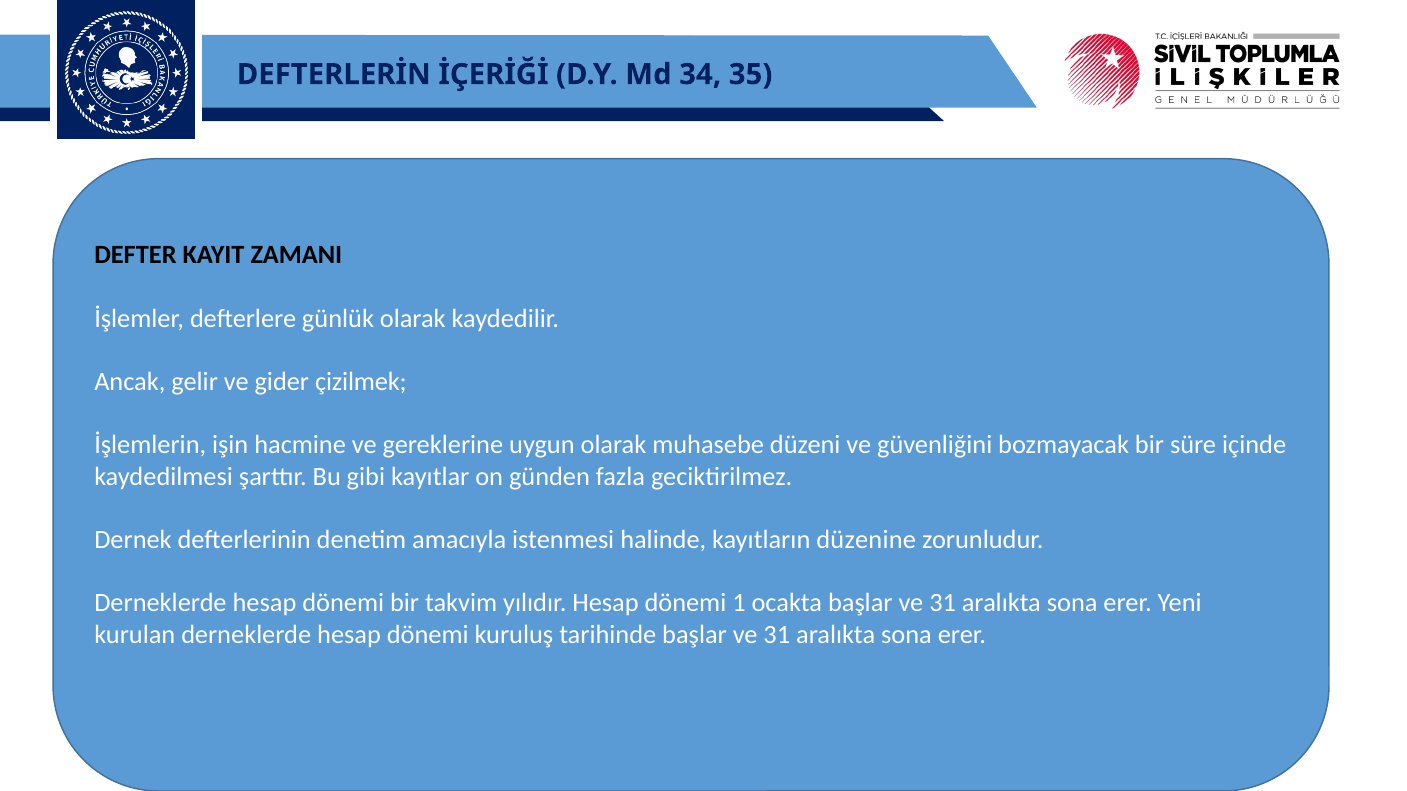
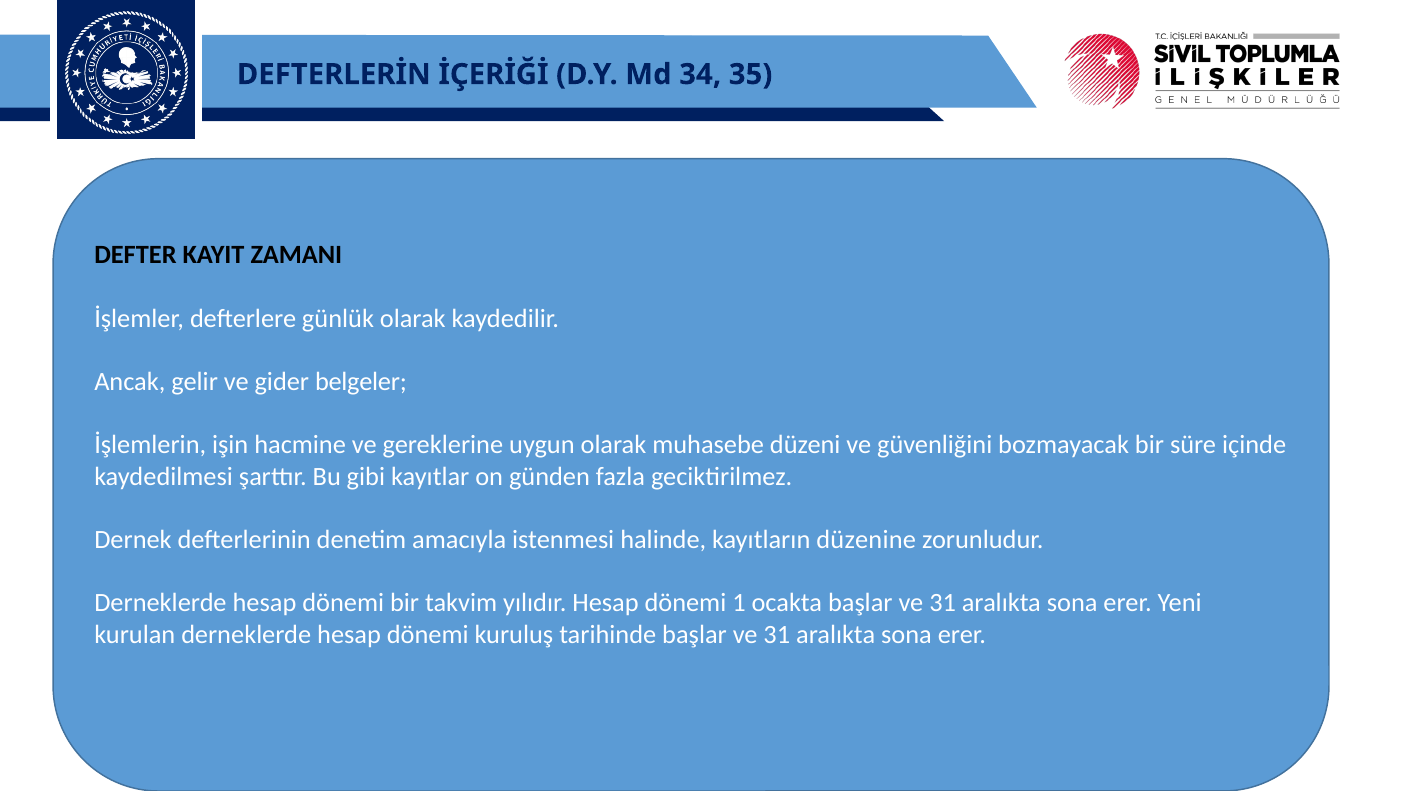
çizilmek: çizilmek -> belgeler
